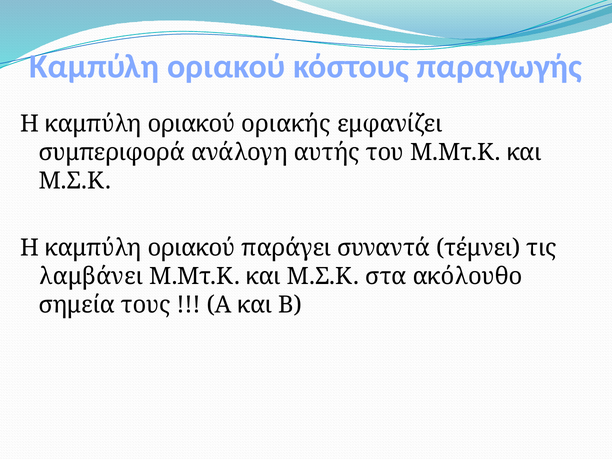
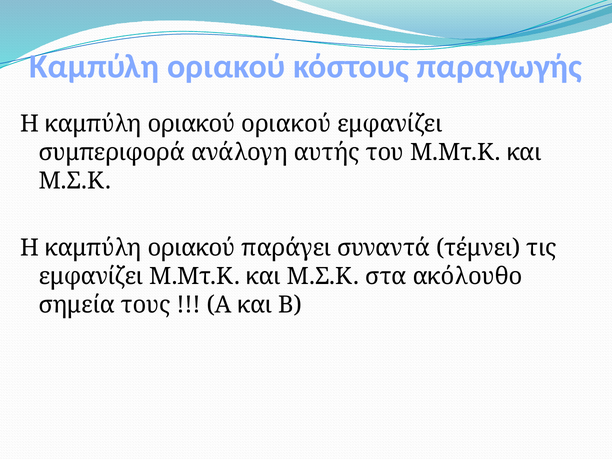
οριακού οριακής: οριακής -> οριακού
λαμβάνει at (91, 276): λαμβάνει -> εμφανίζει
